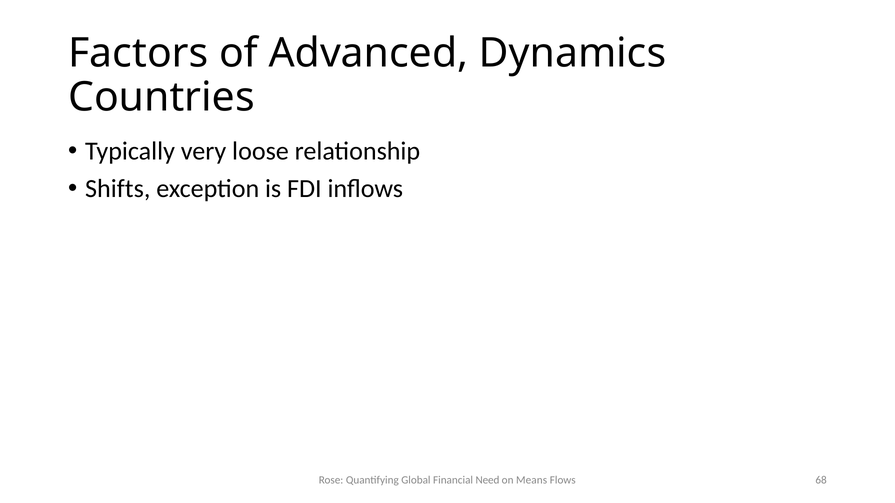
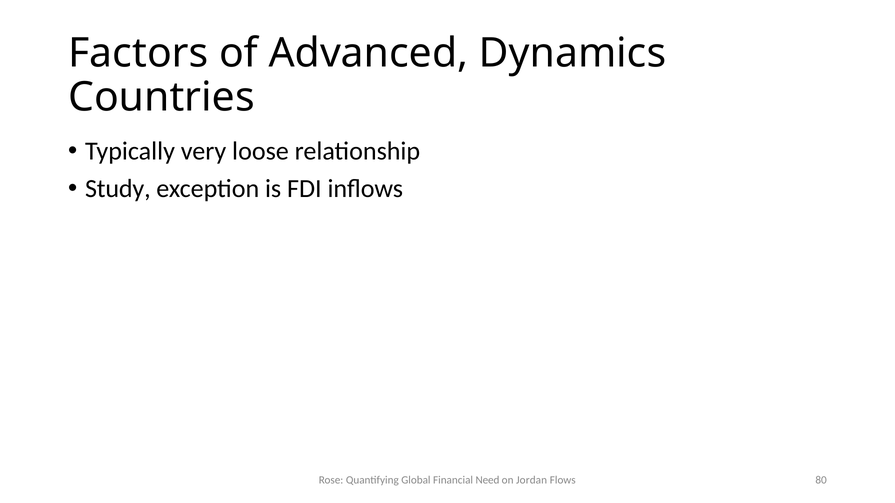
Shifts: Shifts -> Study
Means: Means -> Jordan
68: 68 -> 80
